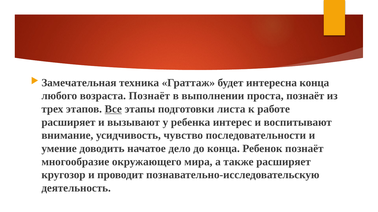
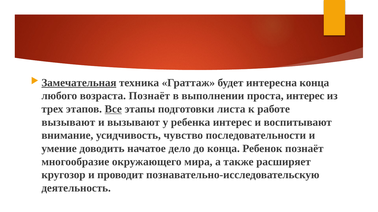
Замечательная underline: none -> present
проста познаёт: познаёт -> интерес
расширяет at (68, 123): расширяет -> вызывают
